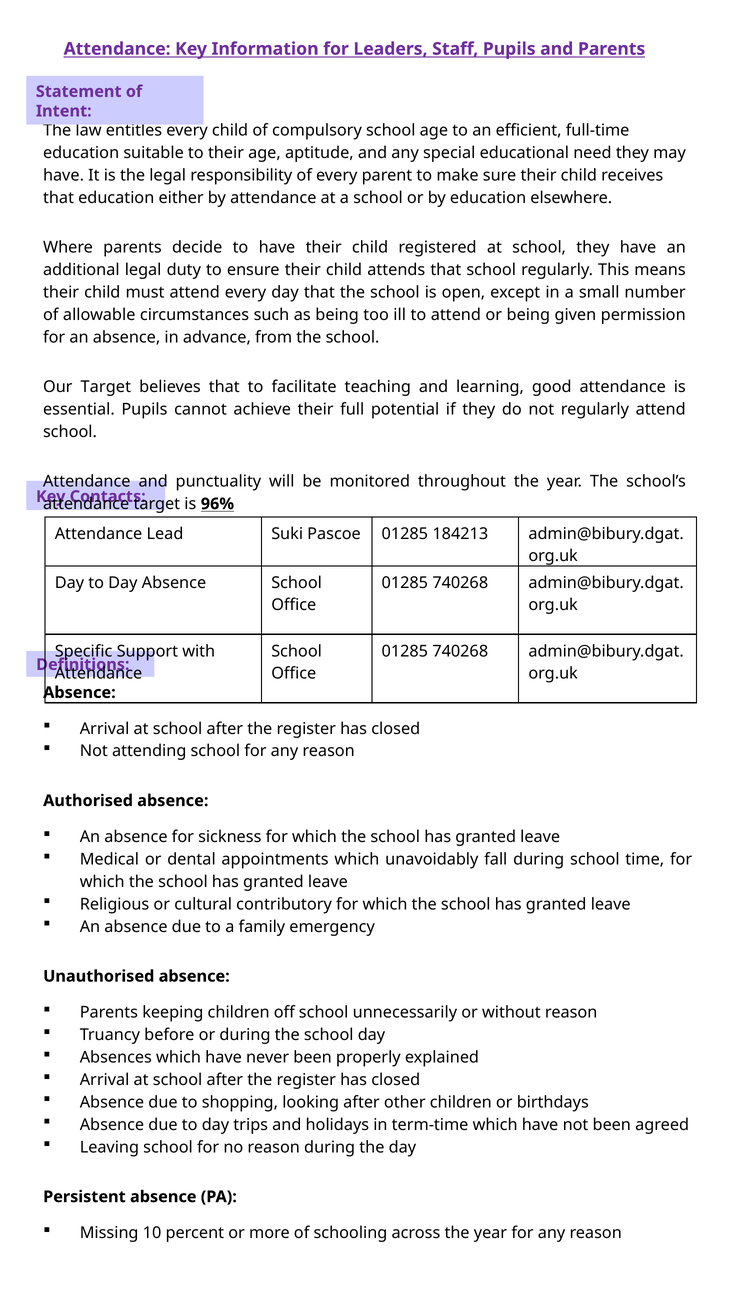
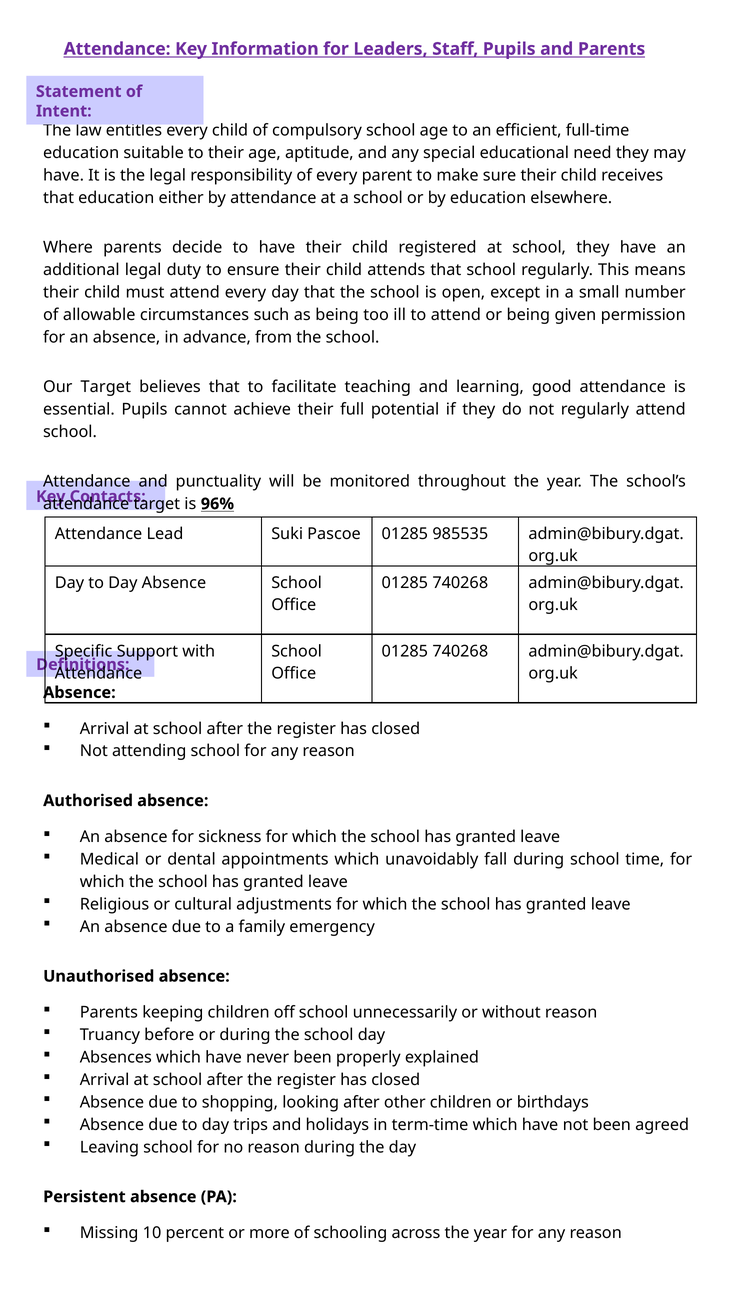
184213: 184213 -> 985535
contributory: contributory -> adjustments
